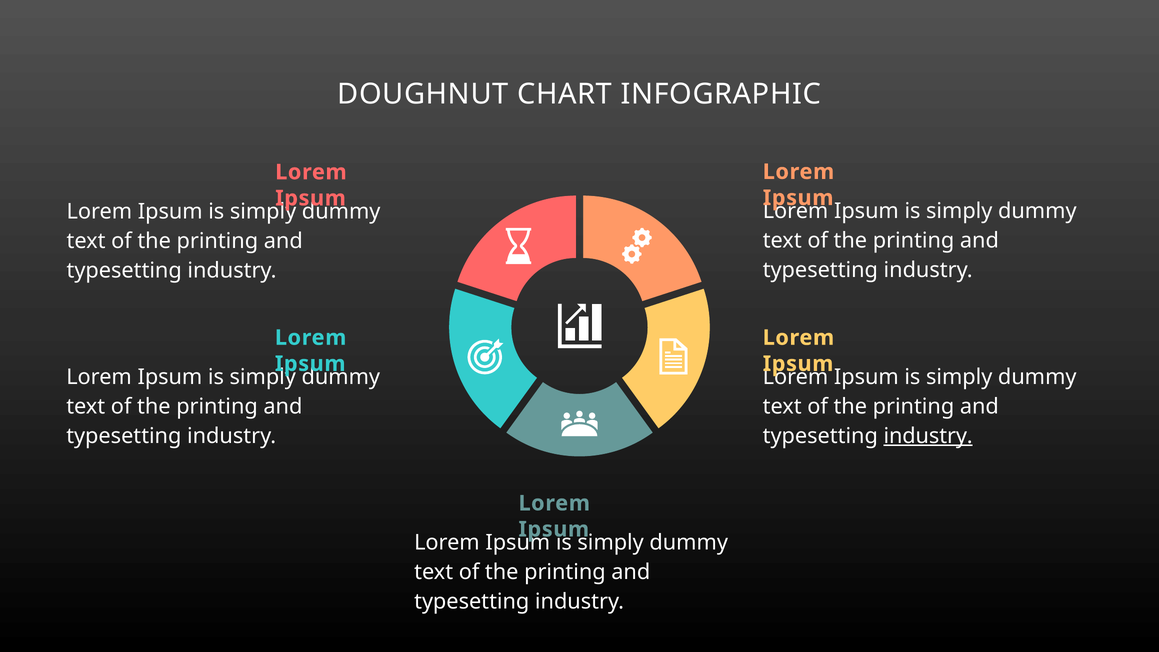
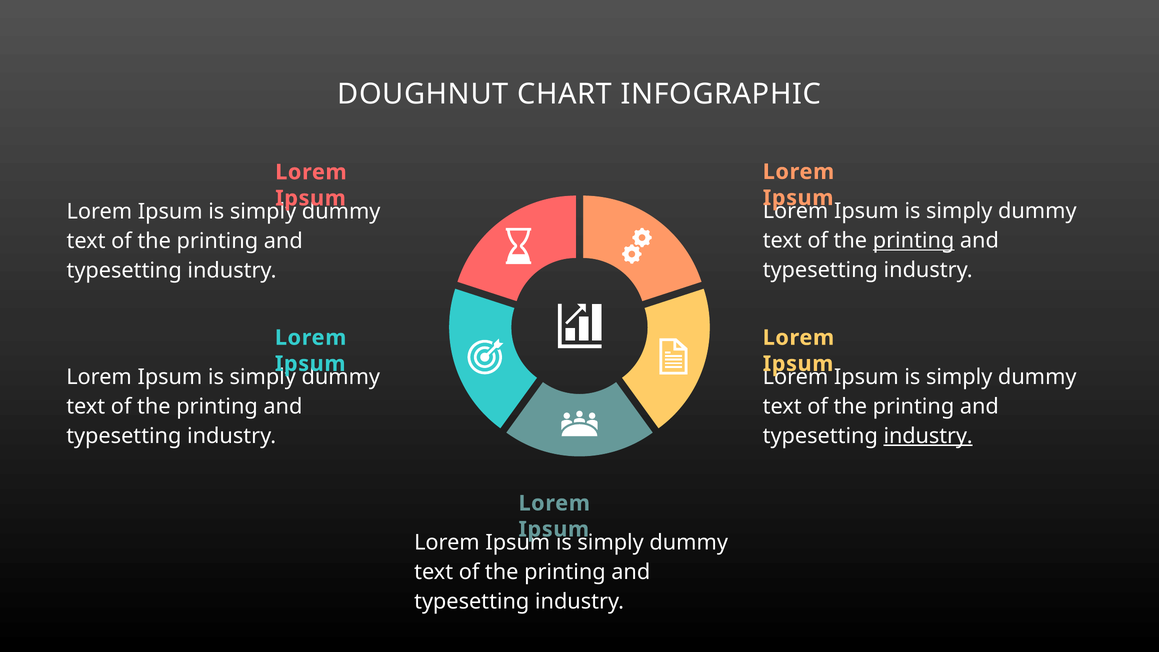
printing at (914, 241) underline: none -> present
